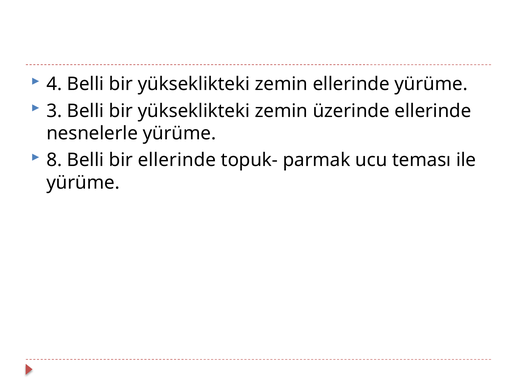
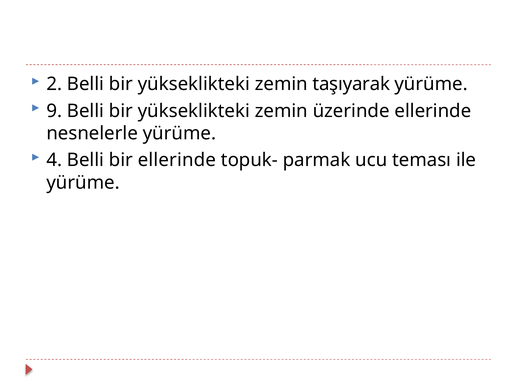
4: 4 -> 2
zemin ellerinde: ellerinde -> taşıyarak
3: 3 -> 9
8: 8 -> 4
